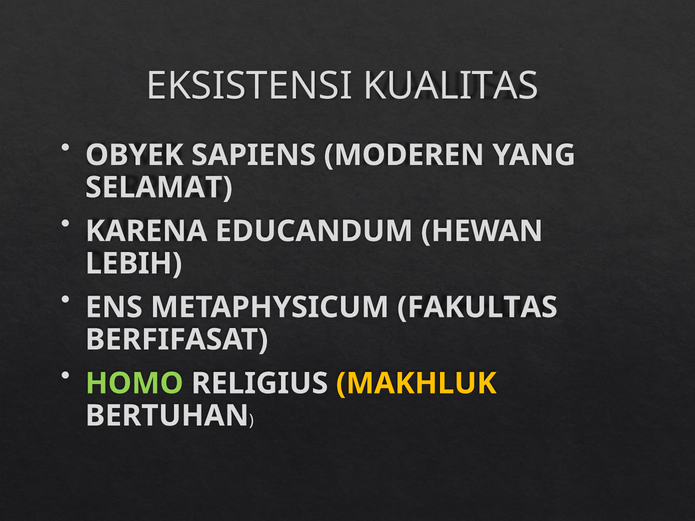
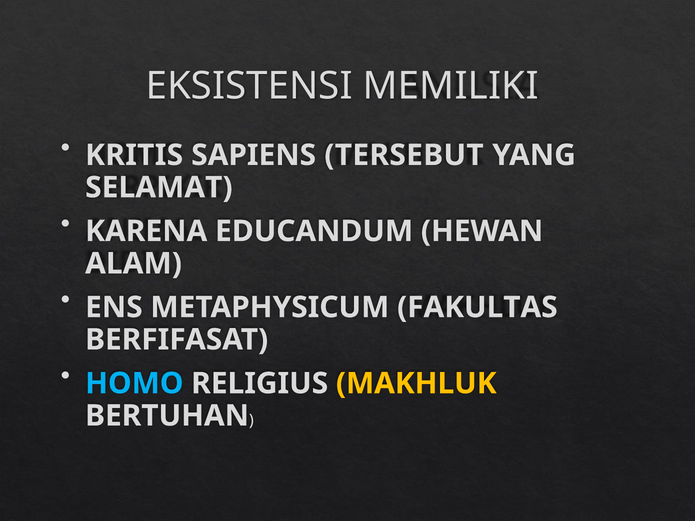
KUALITAS: KUALITAS -> MEMILIKI
OBYEK: OBYEK -> KRITIS
MODEREN: MODEREN -> TERSEBUT
LEBIH: LEBIH -> ALAM
HOMO colour: light green -> light blue
